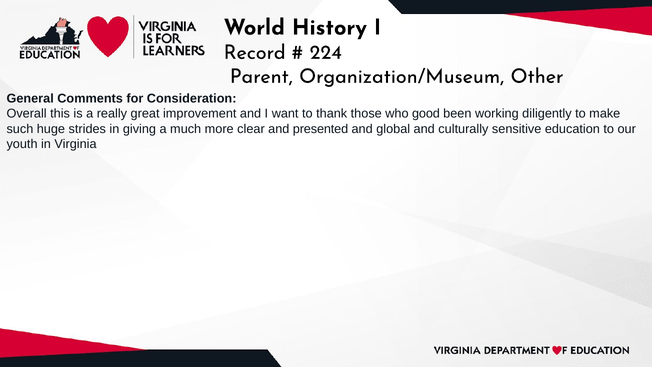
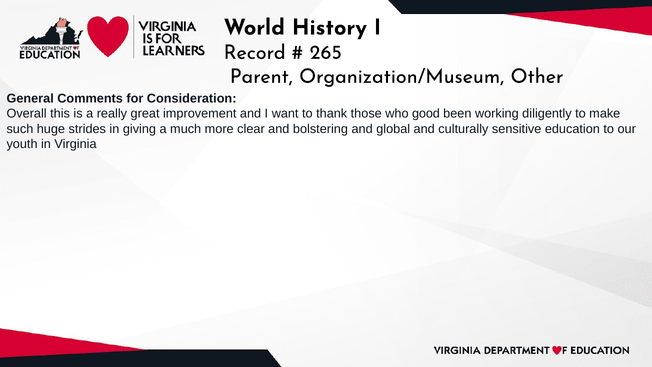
224: 224 -> 265
presented: presented -> bolstering
